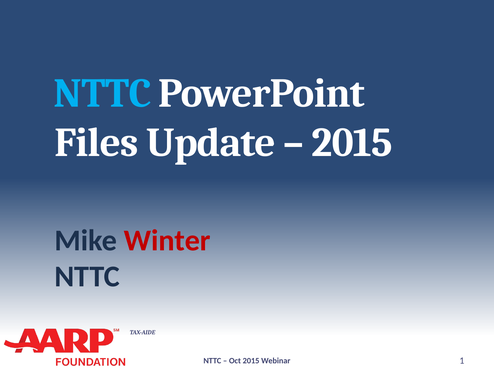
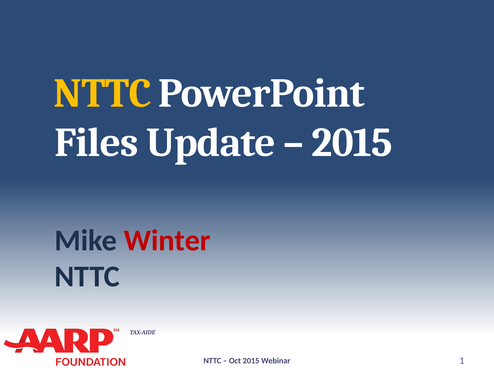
NTTC at (103, 94) colour: light blue -> yellow
